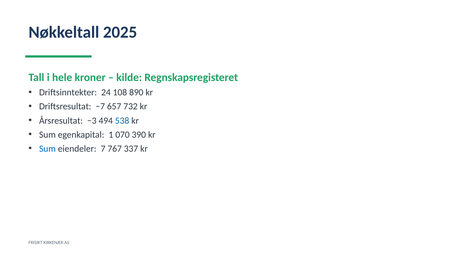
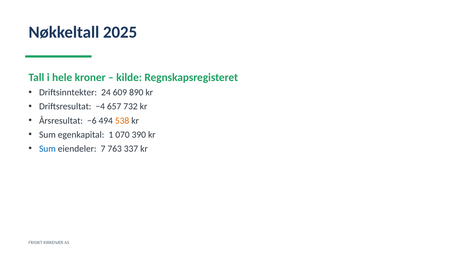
108: 108 -> 609
−7: −7 -> −4
−3: −3 -> −6
538 colour: blue -> orange
767: 767 -> 763
